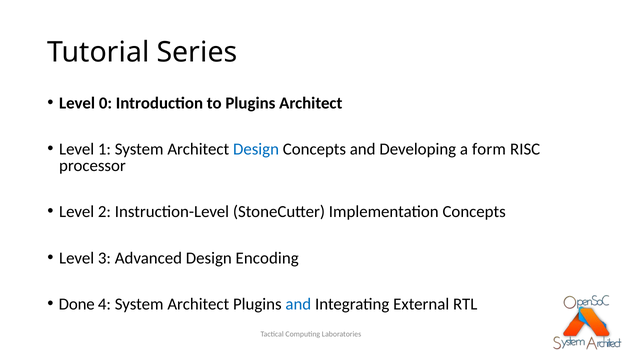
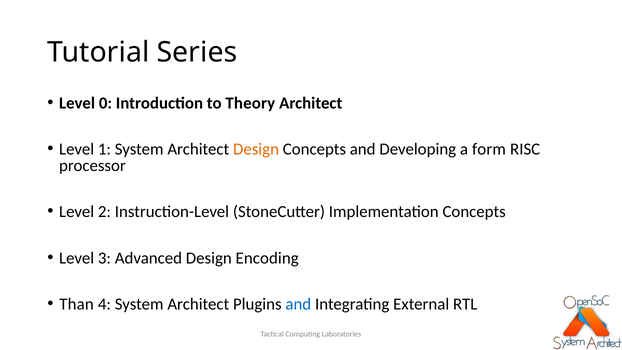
to Plugins: Plugins -> Theory
Design at (256, 149) colour: blue -> orange
Done: Done -> Than
